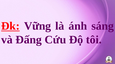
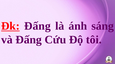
Vững at (38, 26): Vững -> Đấng
